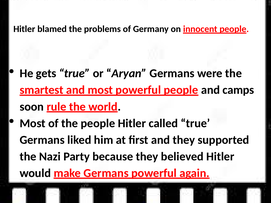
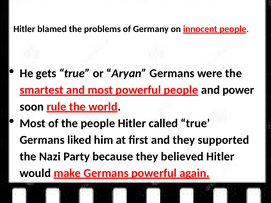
camps: camps -> power
